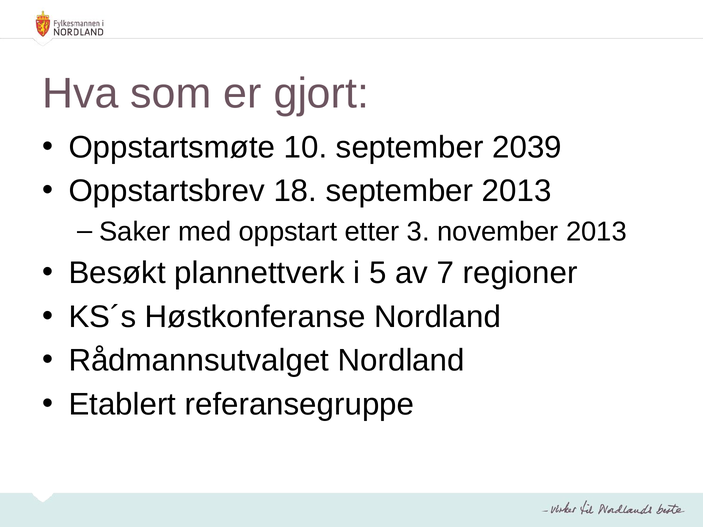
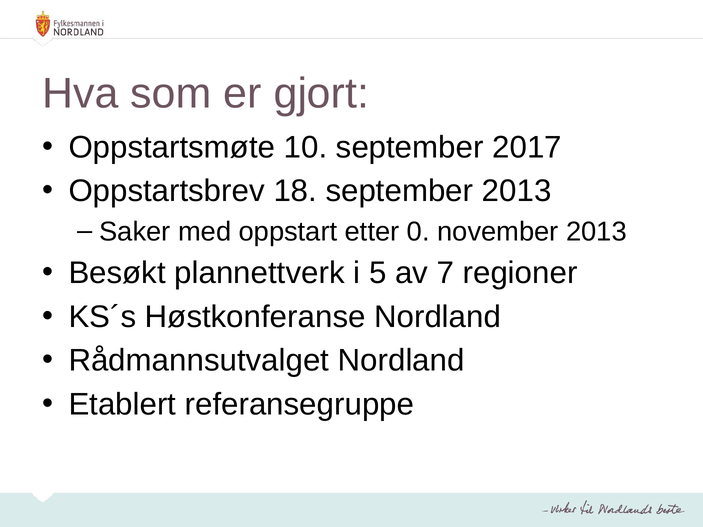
2039: 2039 -> 2017
3: 3 -> 0
